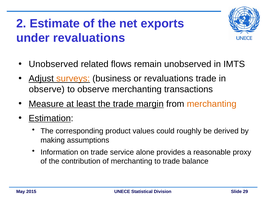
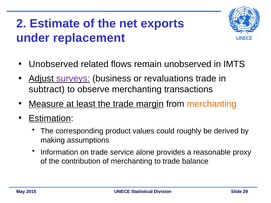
under revaluations: revaluations -> replacement
surveys colour: orange -> purple
observe at (47, 89): observe -> subtract
